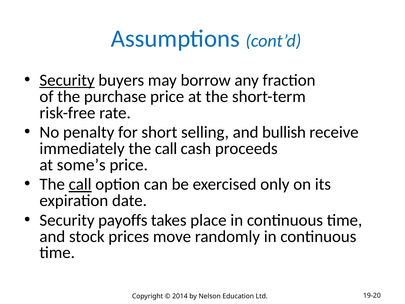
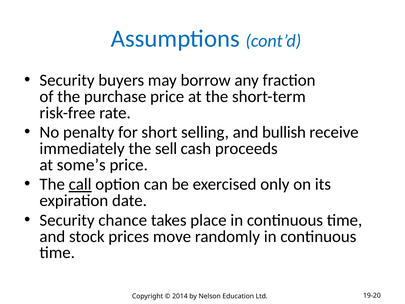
Security at (67, 80) underline: present -> none
immediately the call: call -> sell
payoffs: payoffs -> chance
